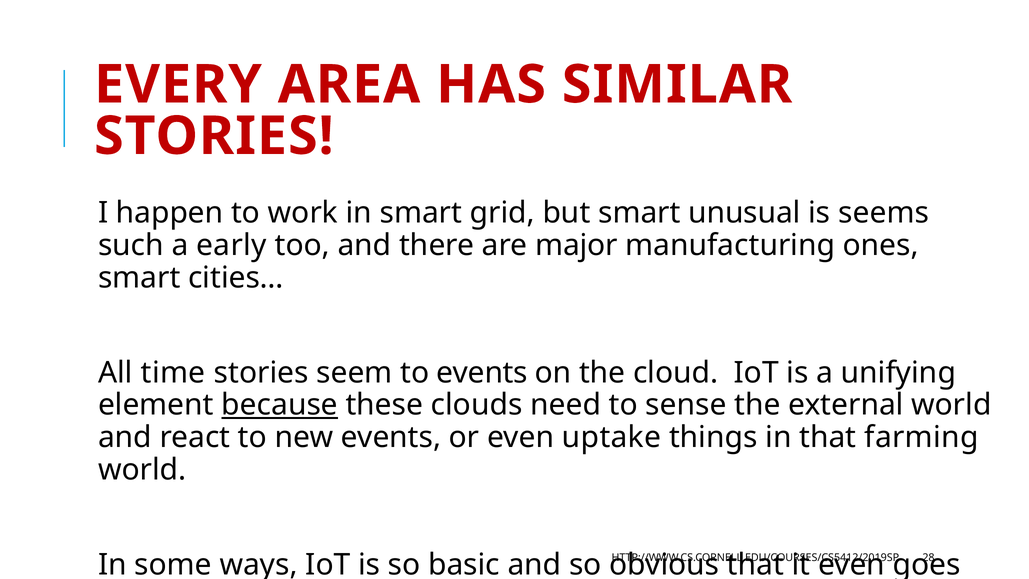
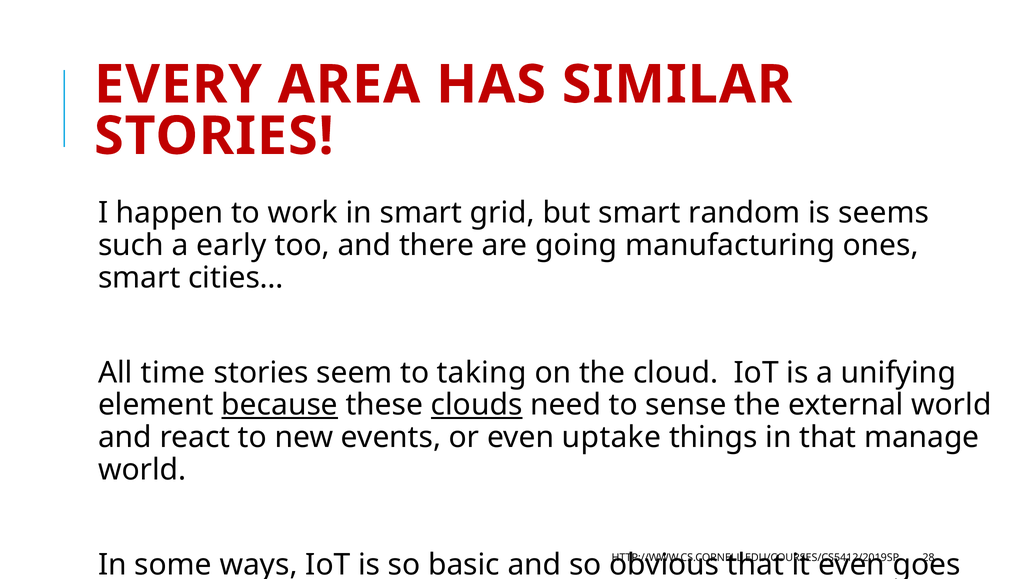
unusual: unusual -> random
major: major -> going
to events: events -> taking
clouds underline: none -> present
farming: farming -> manage
